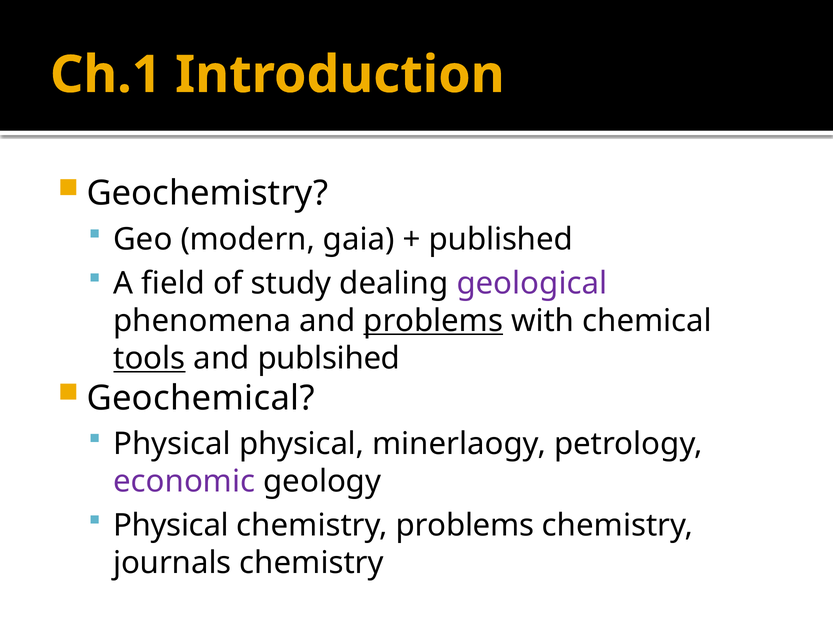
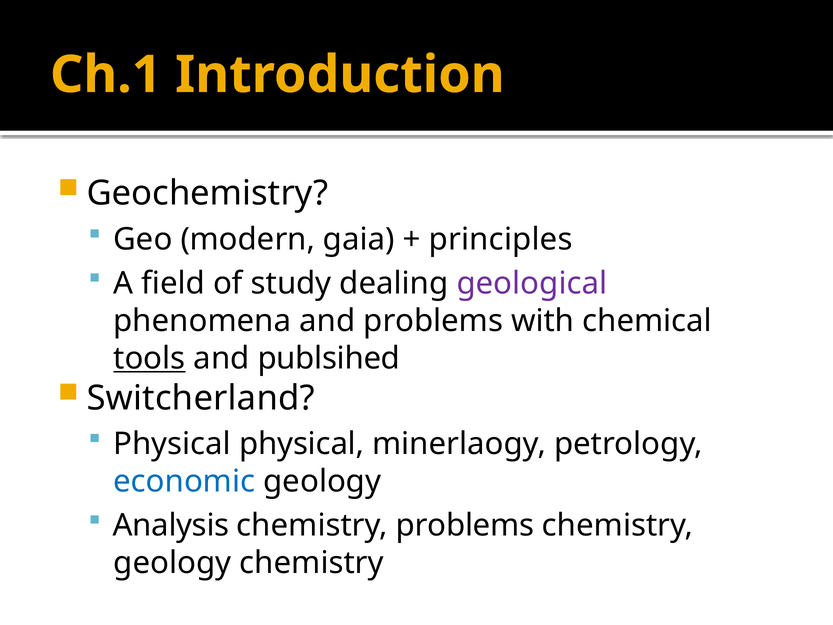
published: published -> principles
problems at (433, 321) underline: present -> none
Geochemical: Geochemical -> Switcherland
economic colour: purple -> blue
Physical at (171, 525): Physical -> Analysis
journals at (172, 563): journals -> geology
